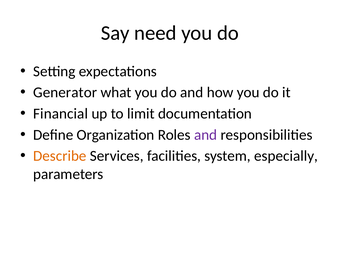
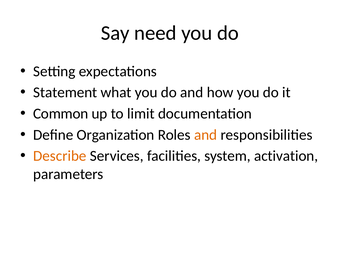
Generator: Generator -> Statement
Financial: Financial -> Common
and at (206, 135) colour: purple -> orange
especially: especially -> activation
